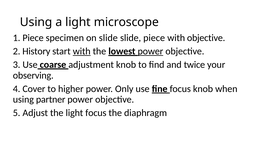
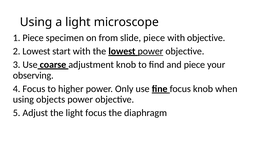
on slide: slide -> from
2 History: History -> Lowest
with at (82, 51) underline: present -> none
and twice: twice -> piece
4 Cover: Cover -> Focus
partner: partner -> objects
